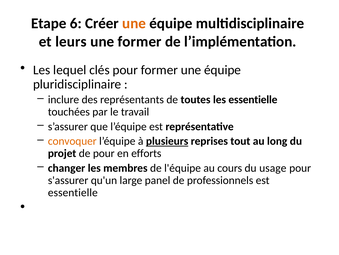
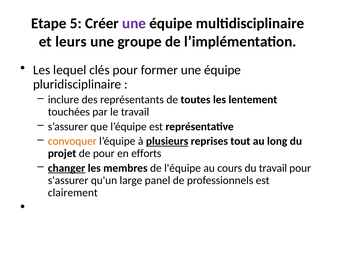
6: 6 -> 5
une at (134, 23) colour: orange -> purple
une former: former -> groupe
les essentielle: essentielle -> lentement
changer underline: none -> present
du usage: usage -> travail
essentielle at (73, 192): essentielle -> clairement
